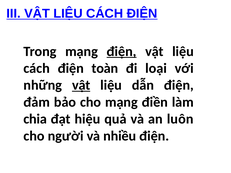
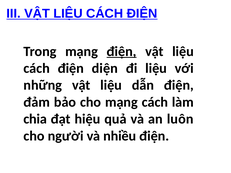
toàn: toàn -> diện
đi loại: loại -> liệu
vật at (81, 85) underline: present -> none
mạng điền: điền -> cách
